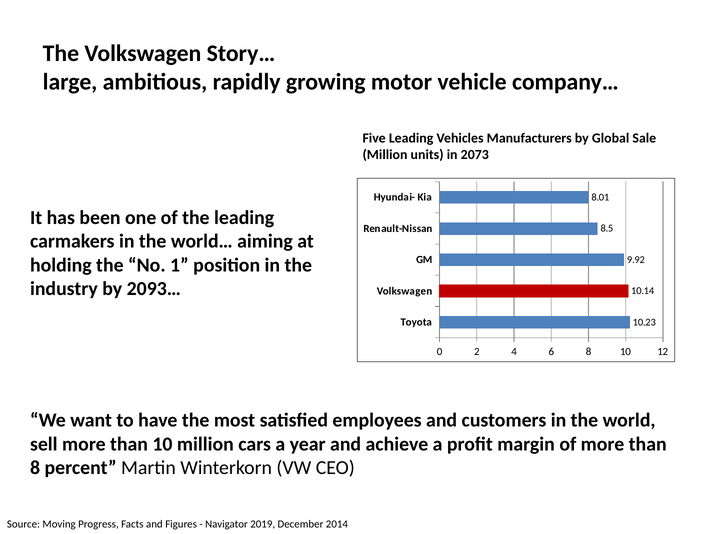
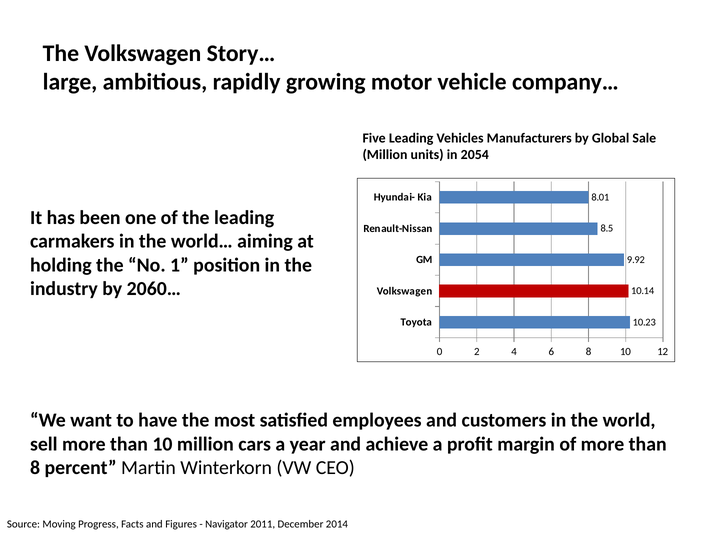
2073: 2073 -> 2054
2093…: 2093… -> 2060…
2019: 2019 -> 2011
